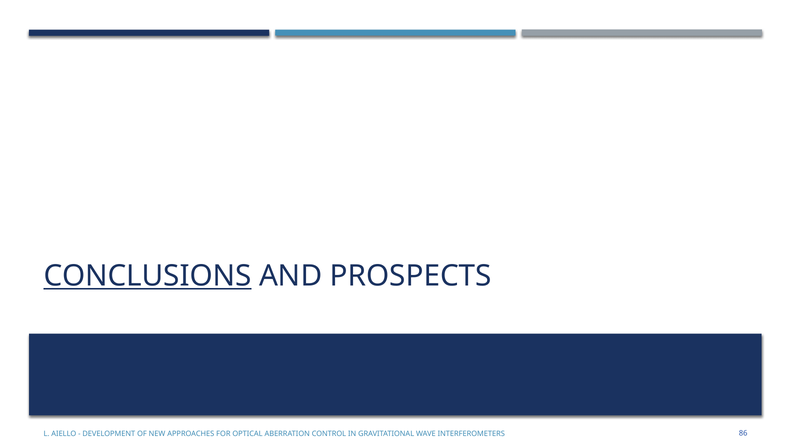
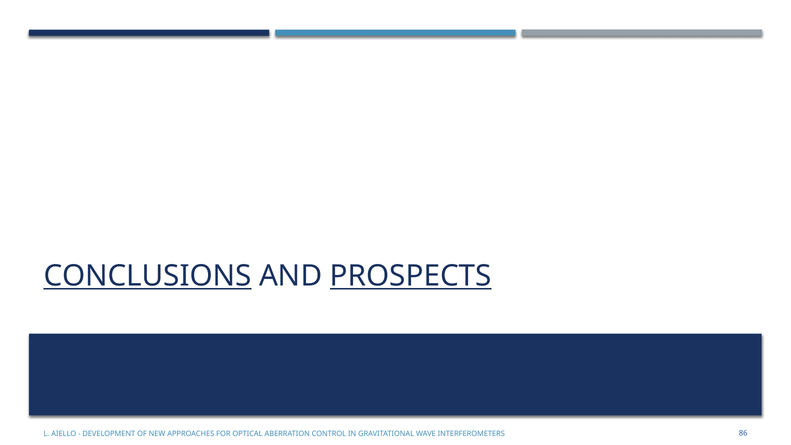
PROSPECTS underline: none -> present
